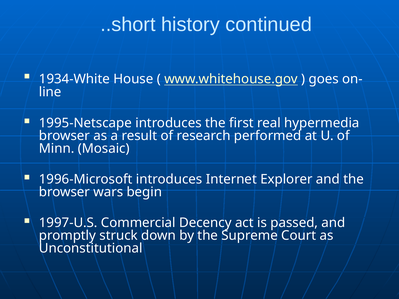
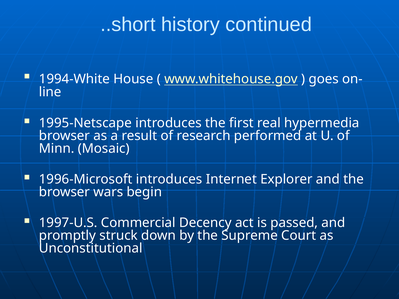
1934-White: 1934-White -> 1994-White
